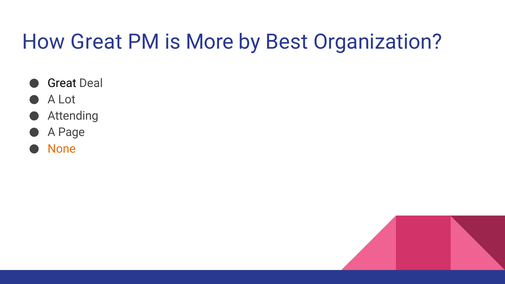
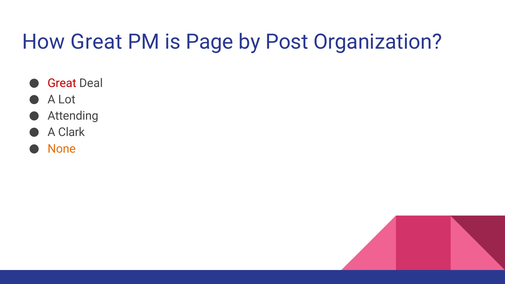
More: More -> Page
Best: Best -> Post
Great at (62, 83) colour: black -> red
Page: Page -> Clark
